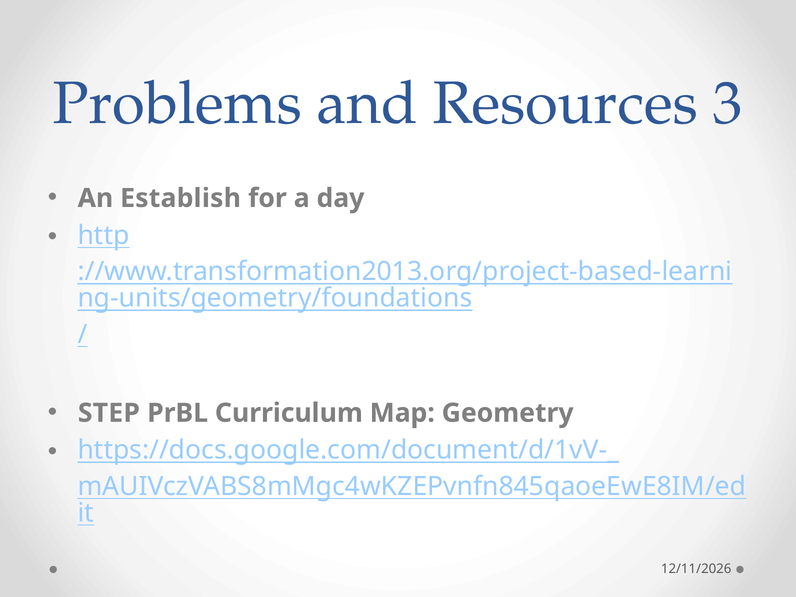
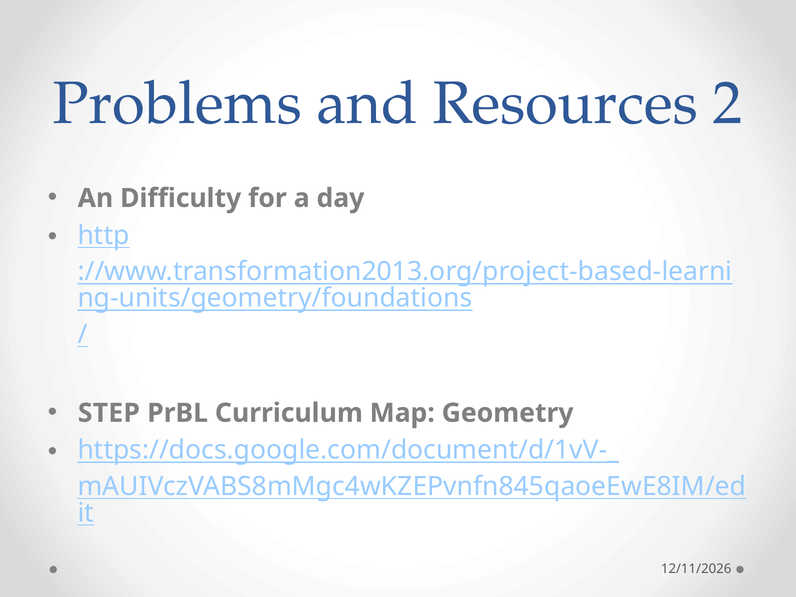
3: 3 -> 2
Establish: Establish -> Difficulty
